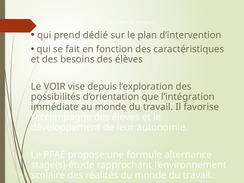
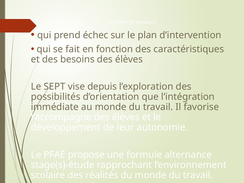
dédié: dédié -> échec
VOIR: VOIR -> SEPT
